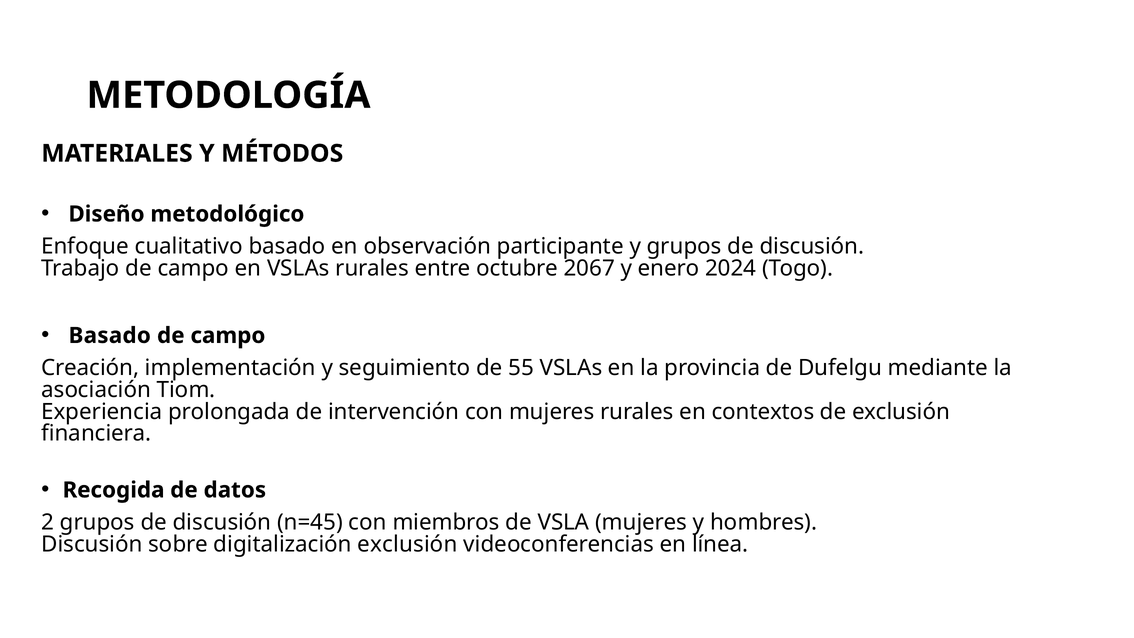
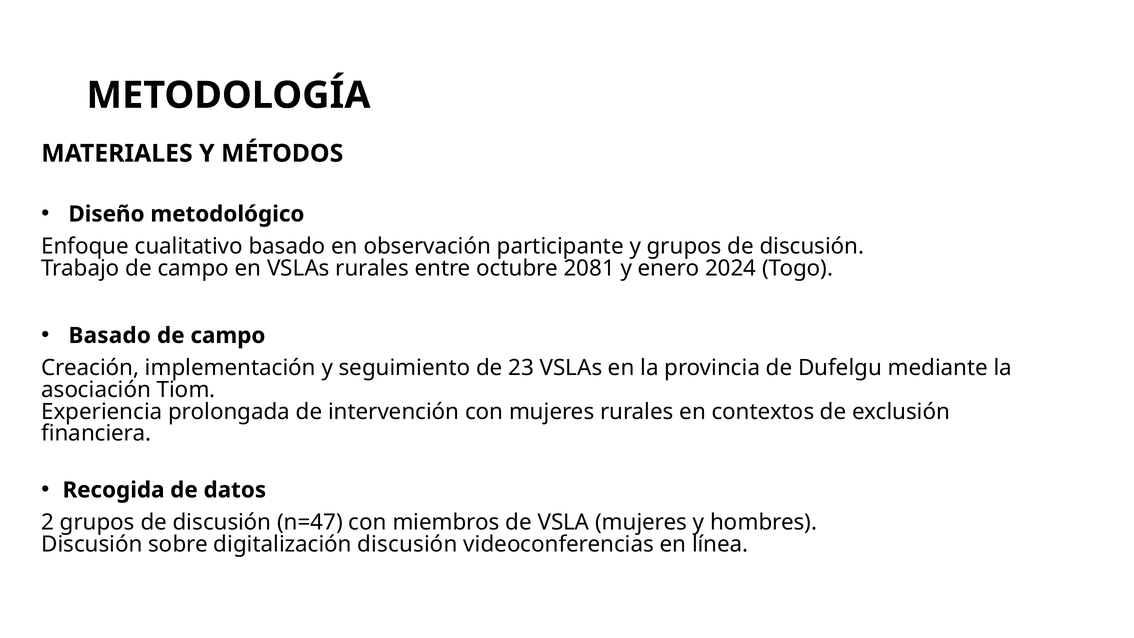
2067: 2067 -> 2081
55: 55 -> 23
n=45: n=45 -> n=47
digitalización exclusión: exclusión -> discusión
